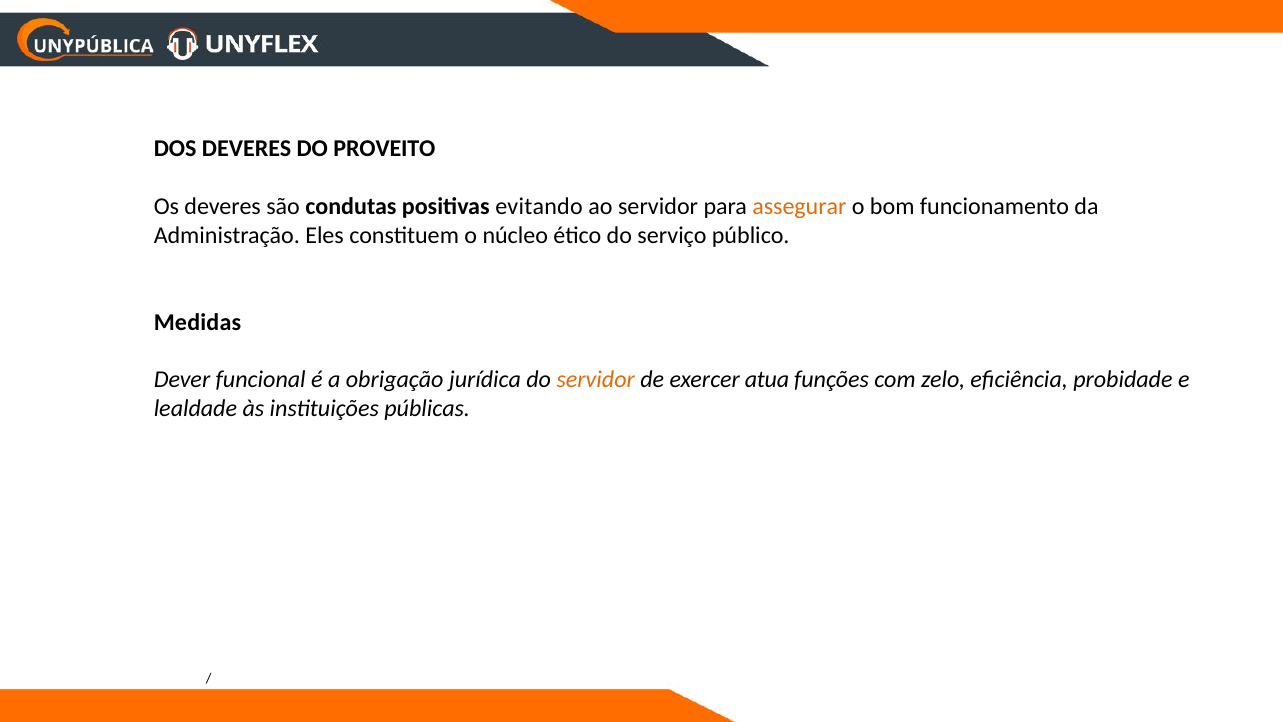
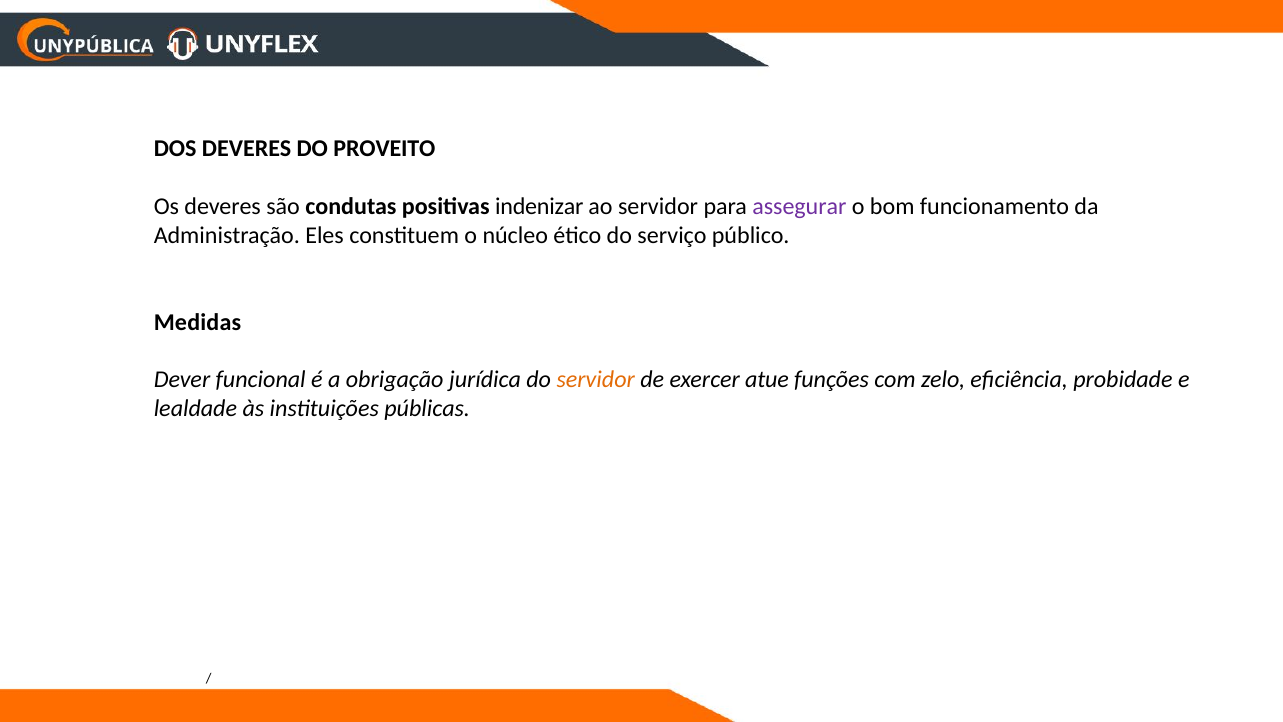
evitando: evitando -> indenizar
assegurar colour: orange -> purple
atua: atua -> atue
